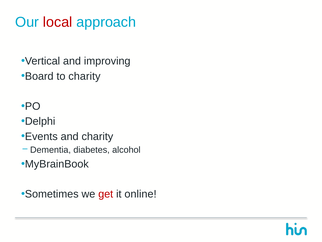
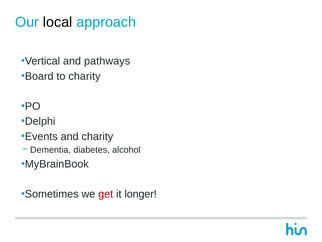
local colour: red -> black
improving: improving -> pathways
online: online -> longer
